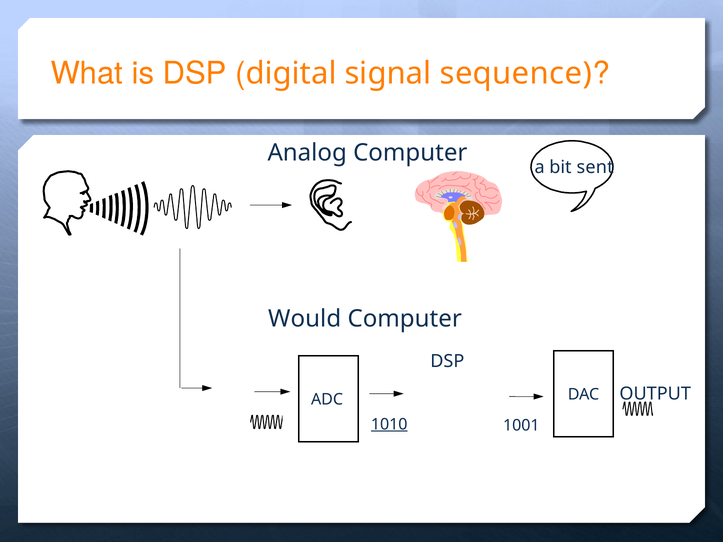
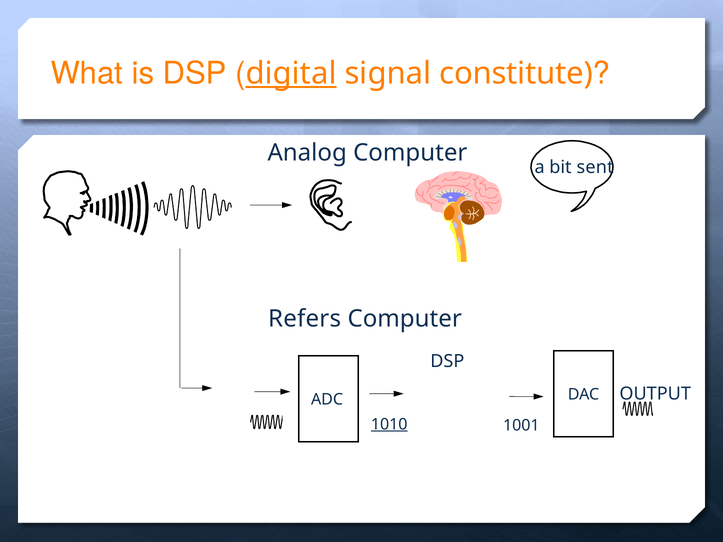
digital underline: none -> present
sequence: sequence -> constitute
Would: Would -> Refers
